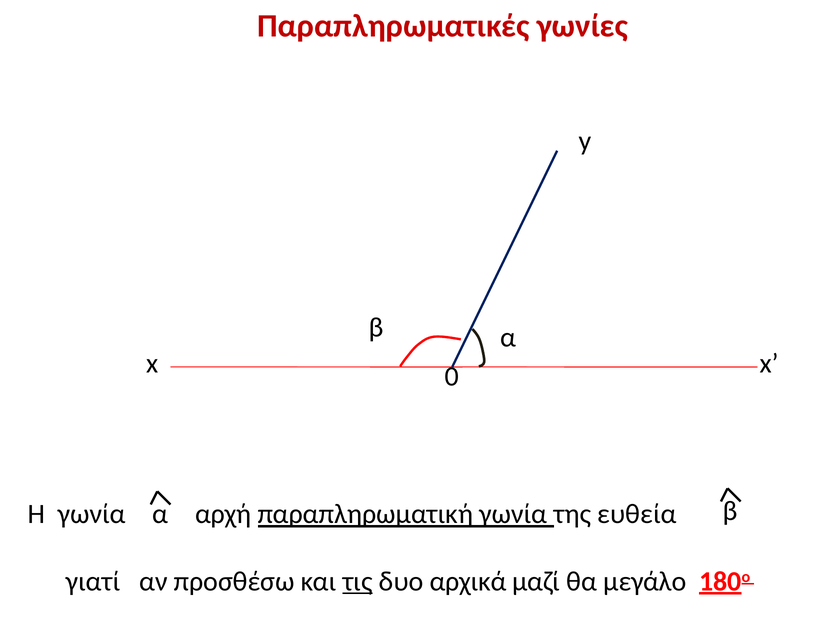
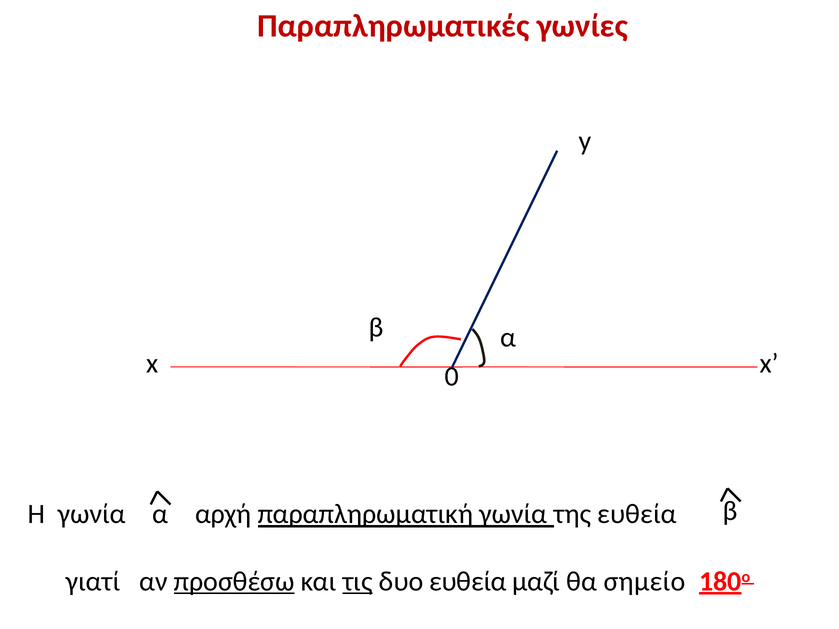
προσθέσω underline: none -> present
δυο αρχικά: αρχικά -> ευθεία
μεγάλο: μεγάλο -> σημείο
